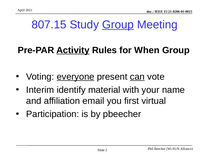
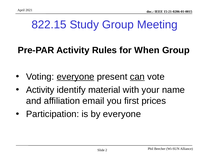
807.15: 807.15 -> 822.15
Group at (118, 25) underline: present -> none
Activity at (73, 50) underline: present -> none
Interim at (40, 90): Interim -> Activity
virtual: virtual -> prices
by pbeecher: pbeecher -> everyone
